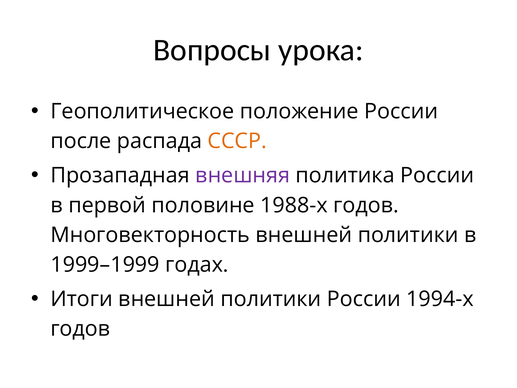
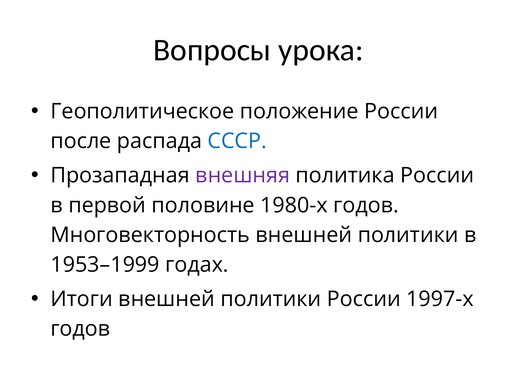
СССР colour: orange -> blue
1988-х: 1988-х -> 1980-х
1999–1999: 1999–1999 -> 1953–1999
1994-х: 1994-х -> 1997-х
